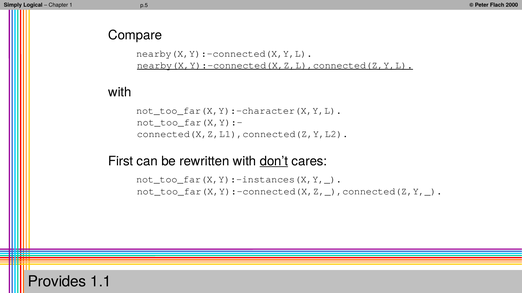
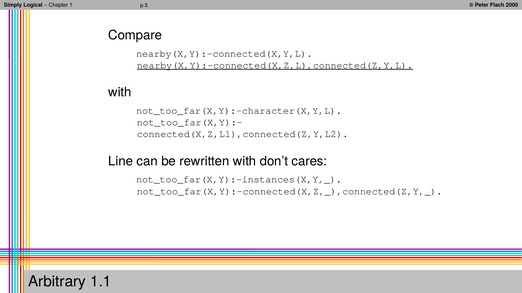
First: First -> Line
don’t underline: present -> none
Provides: Provides -> Arbitrary
